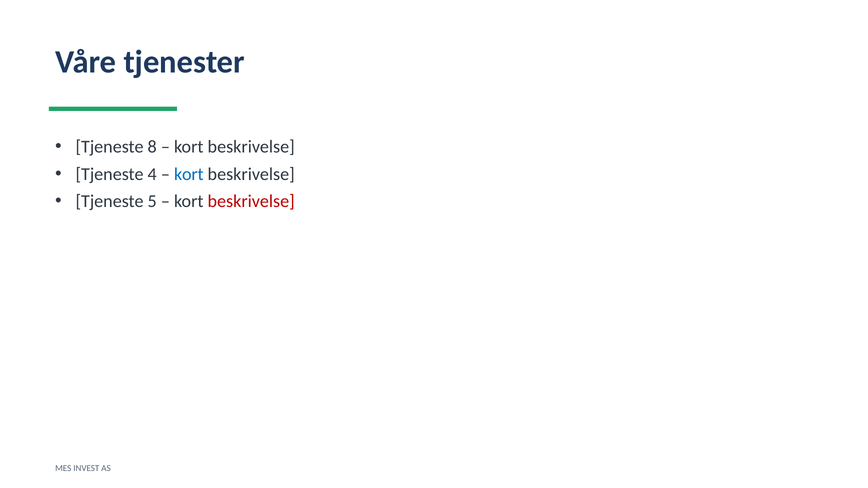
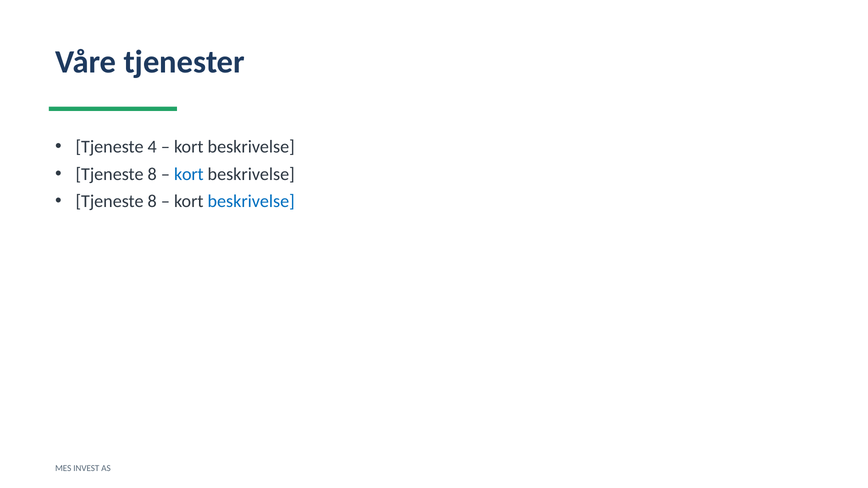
8: 8 -> 4
4 at (152, 174): 4 -> 8
5 at (152, 201): 5 -> 8
beskrivelse at (251, 201) colour: red -> blue
